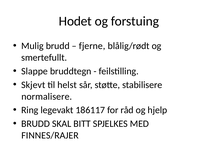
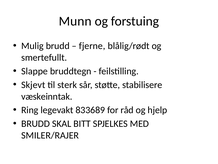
Hodet: Hodet -> Munn
helst: helst -> sterk
normalisere: normalisere -> væskeinntak
186117: 186117 -> 833689
FINNES/RAJER: FINNES/RAJER -> SMILER/RAJER
